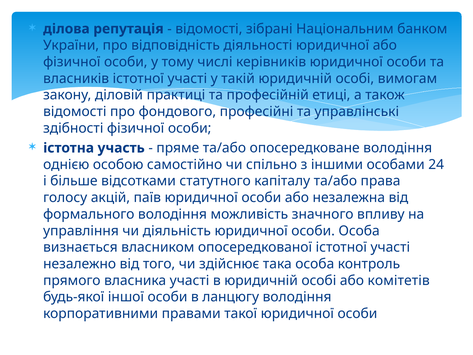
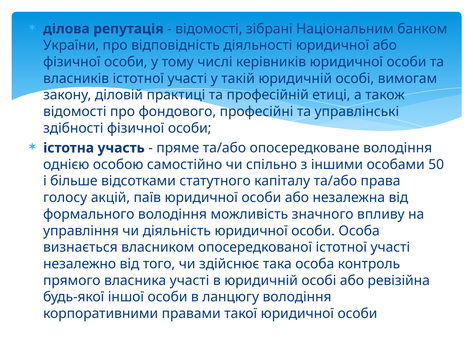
24: 24 -> 50
комітетів: комітетів -> ревізійна
